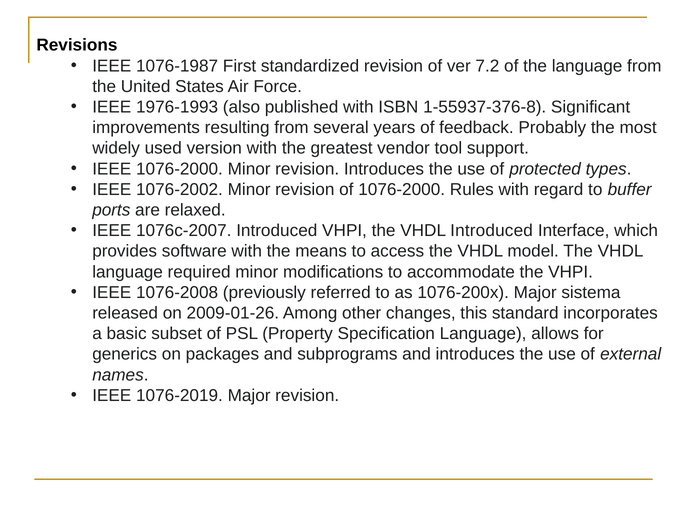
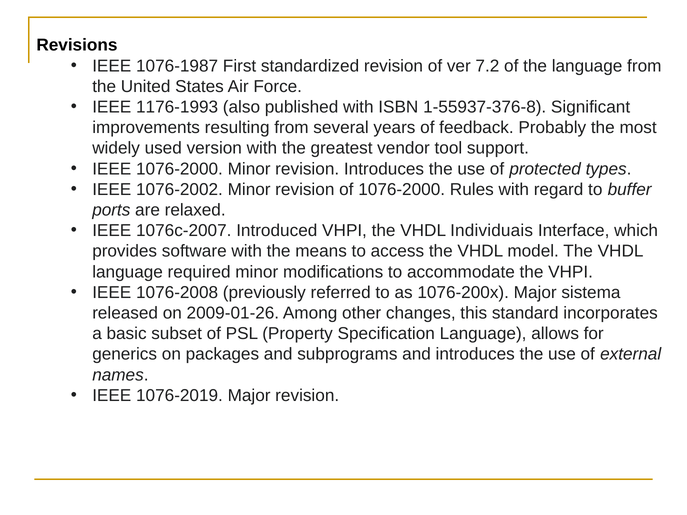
1976-1993: 1976-1993 -> 1176-1993
VHDL Introduced: Introduced -> Individuais
